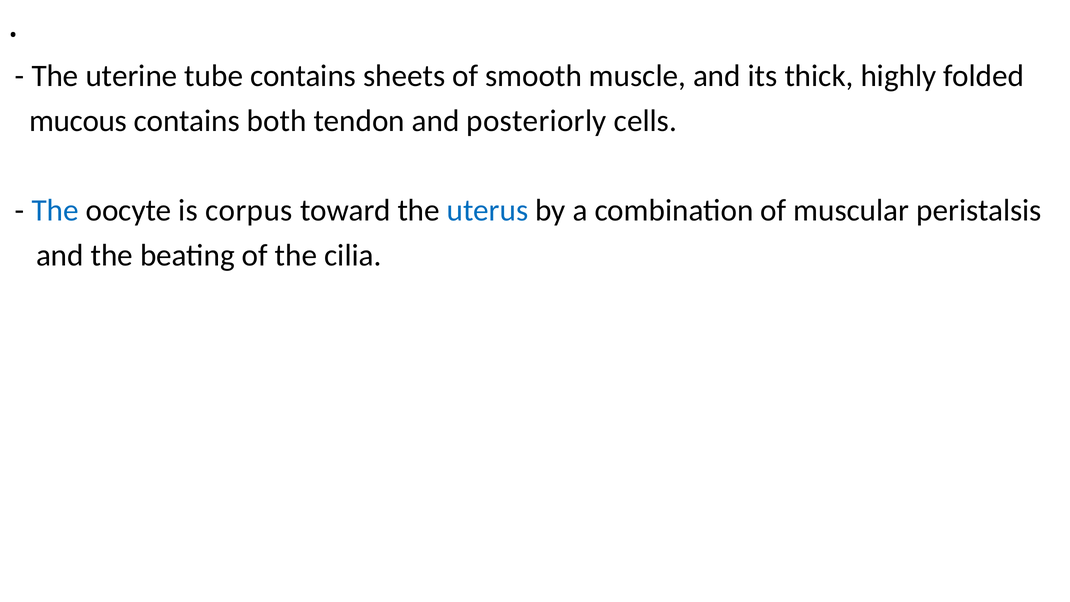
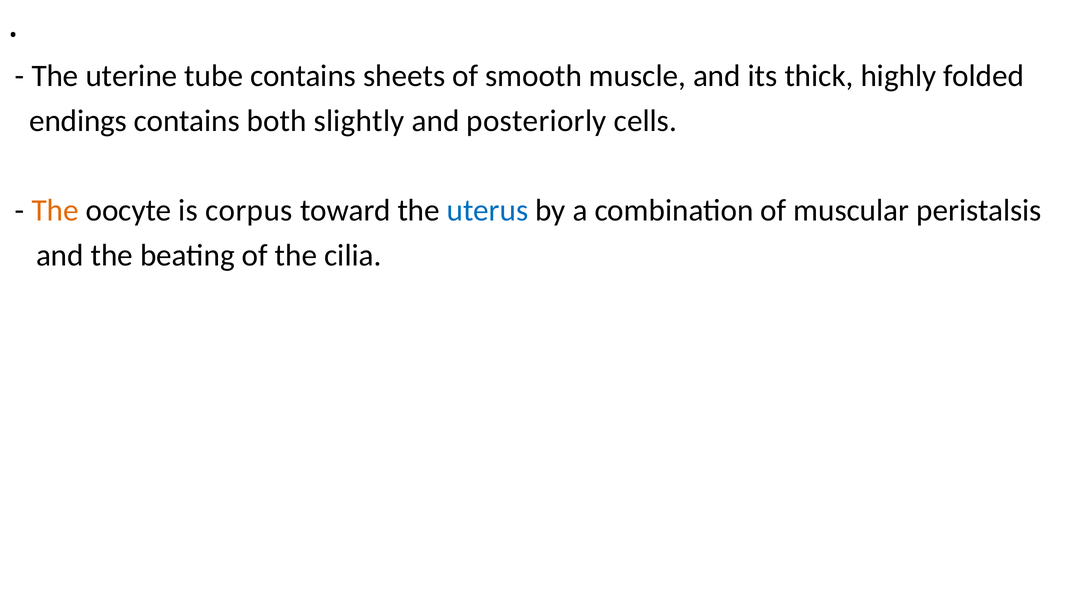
mucous: mucous -> endings
tendon: tendon -> slightly
The at (55, 210) colour: blue -> orange
